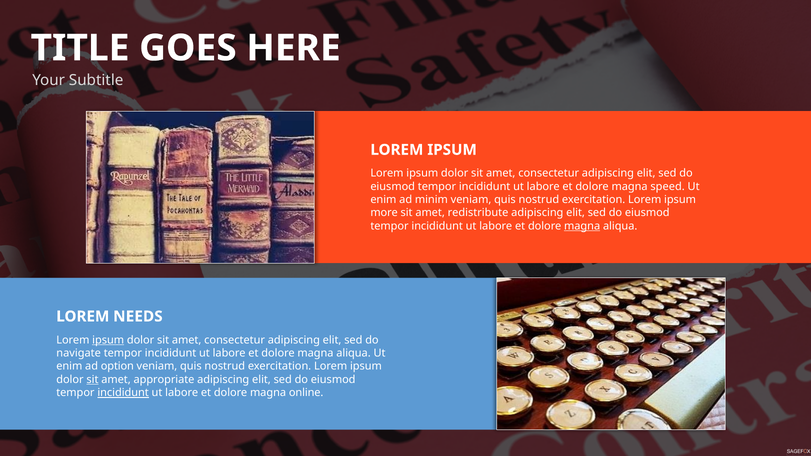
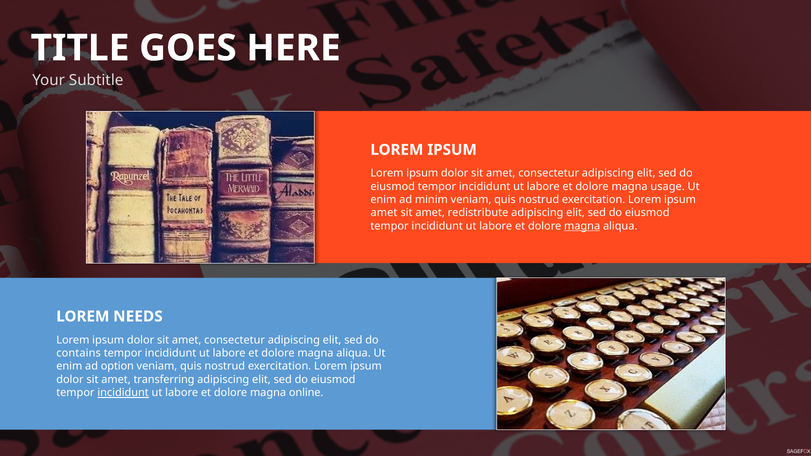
speed: speed -> usage
more at (384, 213): more -> amet
ipsum at (108, 340) underline: present -> none
navigate: navigate -> contains
sit at (92, 380) underline: present -> none
appropriate: appropriate -> transferring
